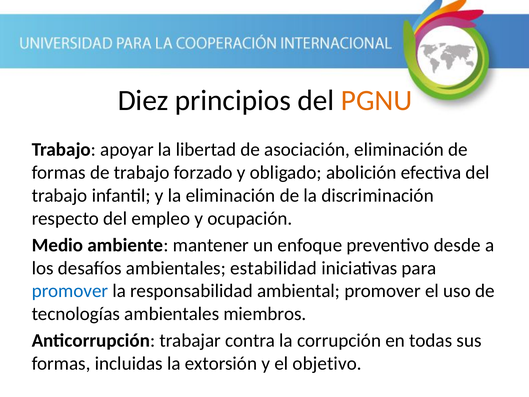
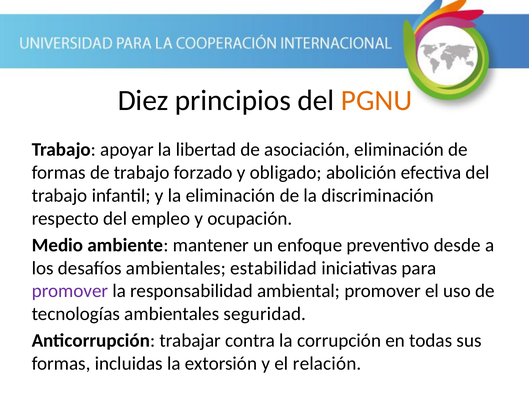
promover at (70, 291) colour: blue -> purple
miembros: miembros -> seguridad
objetivo: objetivo -> relación
